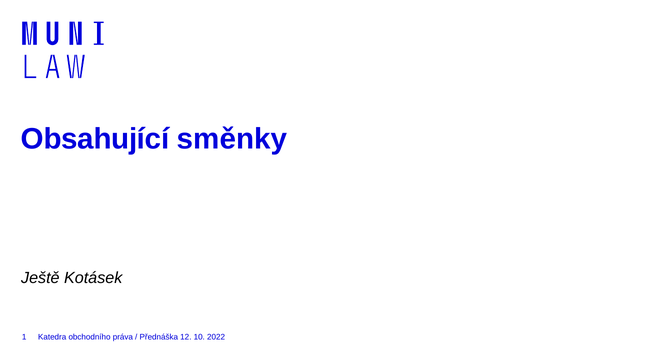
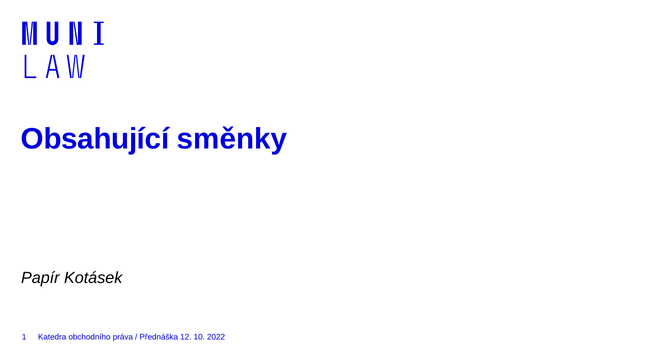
Ještě: Ještě -> Papír
